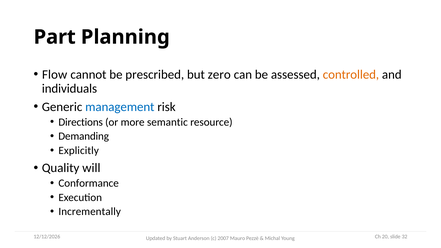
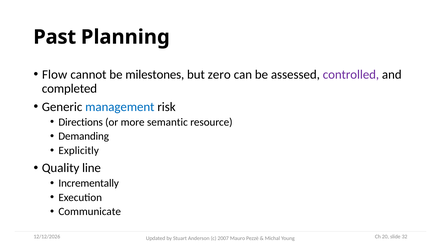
Part: Part -> Past
prescribed: prescribed -> milestones
controlled colour: orange -> purple
individuals: individuals -> completed
will: will -> line
Conformance: Conformance -> Incrementally
Incrementally: Incrementally -> Communicate
